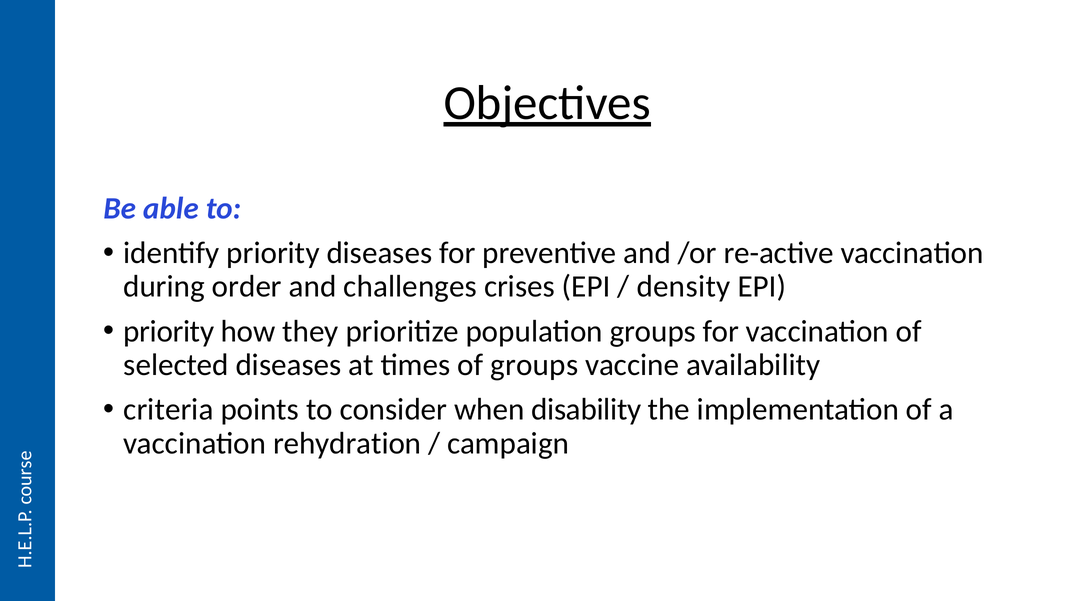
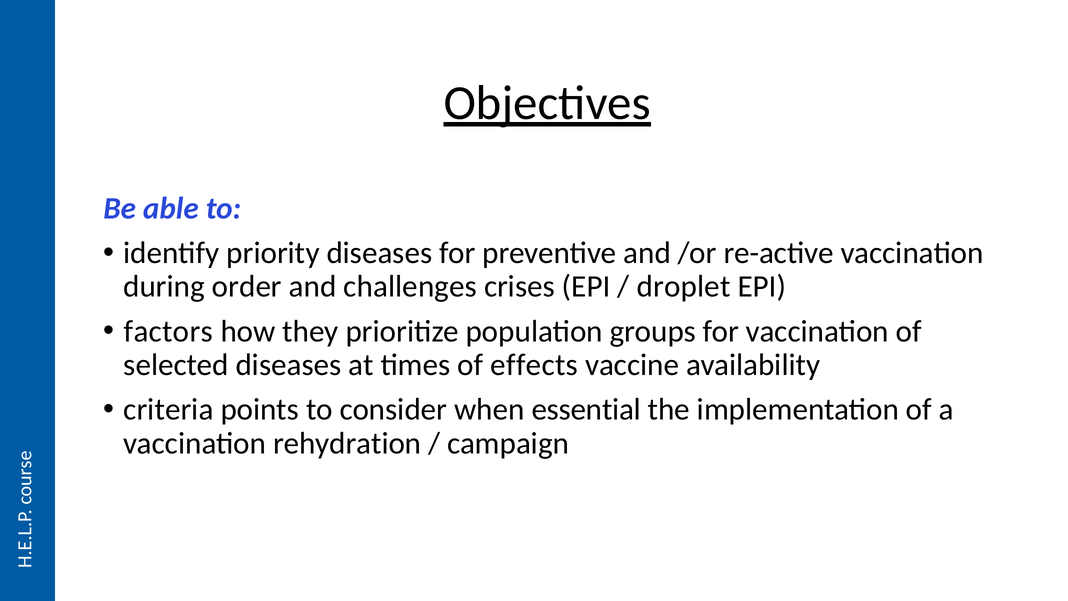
density: density -> droplet
priority at (169, 331): priority -> factors
of groups: groups -> effects
disability: disability -> essential
